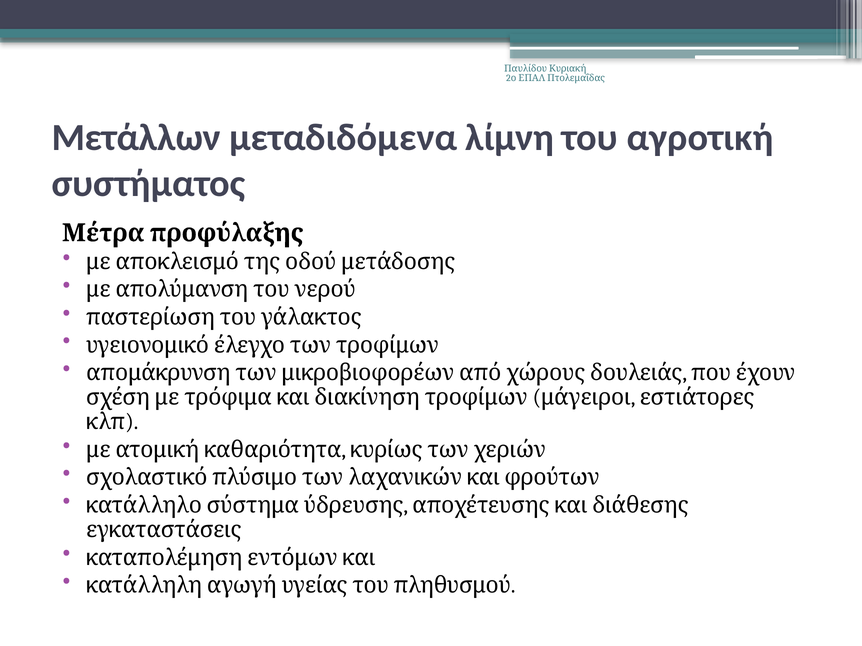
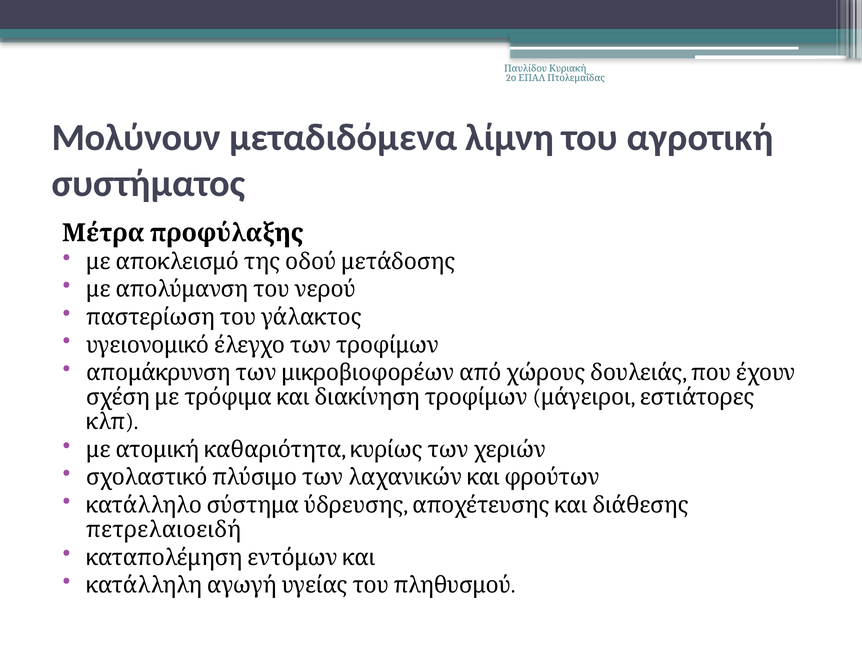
Μετάλλων: Μετάλλων -> Μολύνουν
εγκαταστάσεις: εγκαταστάσεις -> πετρελαιοειδή
